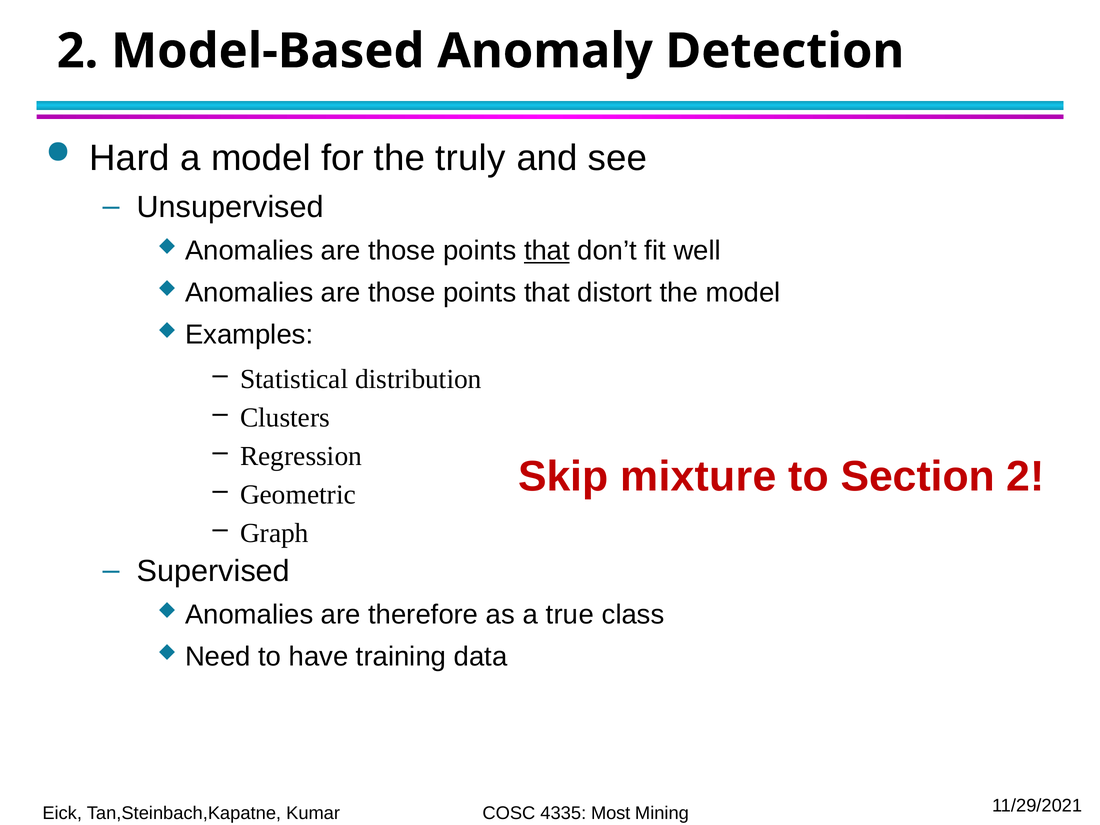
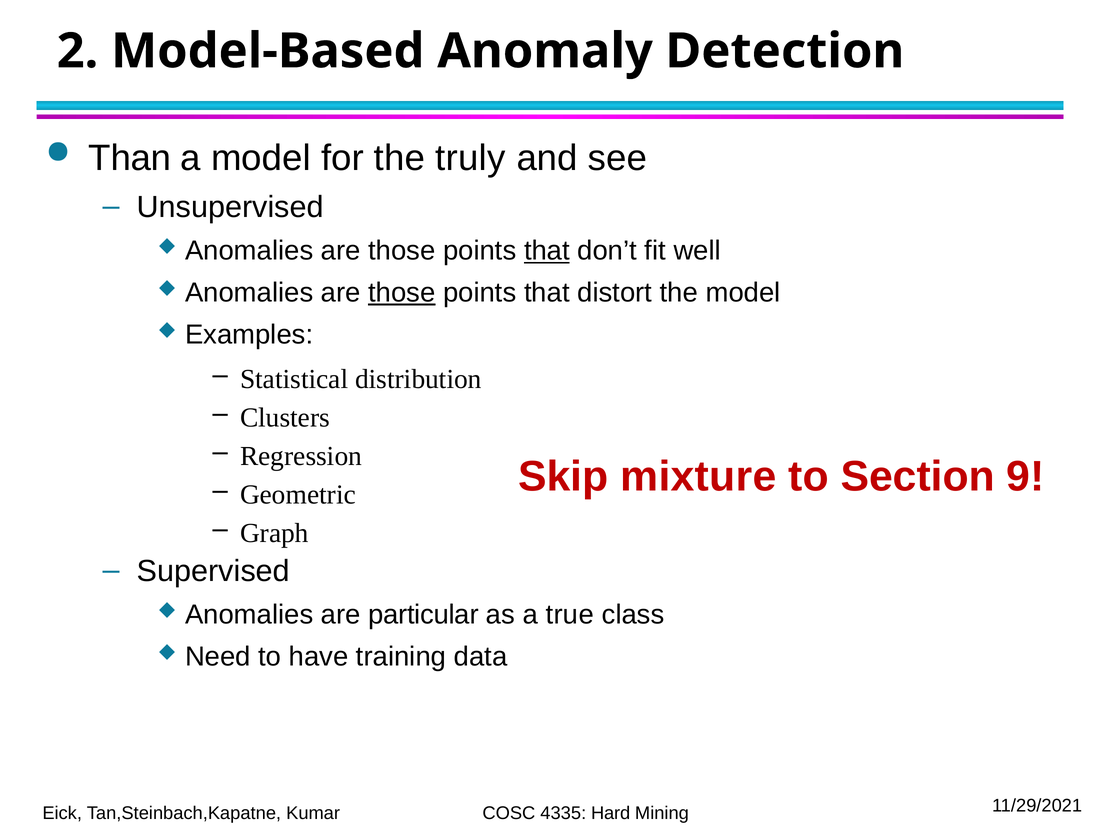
Hard: Hard -> Than
those at (402, 293) underline: none -> present
Section 2: 2 -> 9
therefore: therefore -> particular
Most: Most -> Hard
